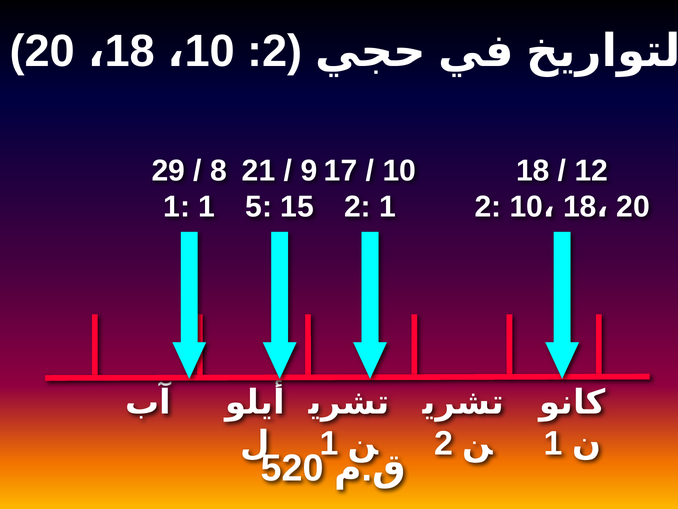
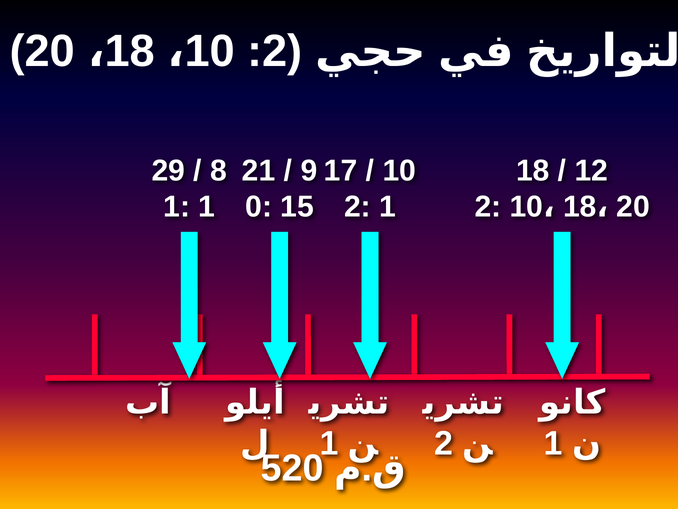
5: 5 -> 0
